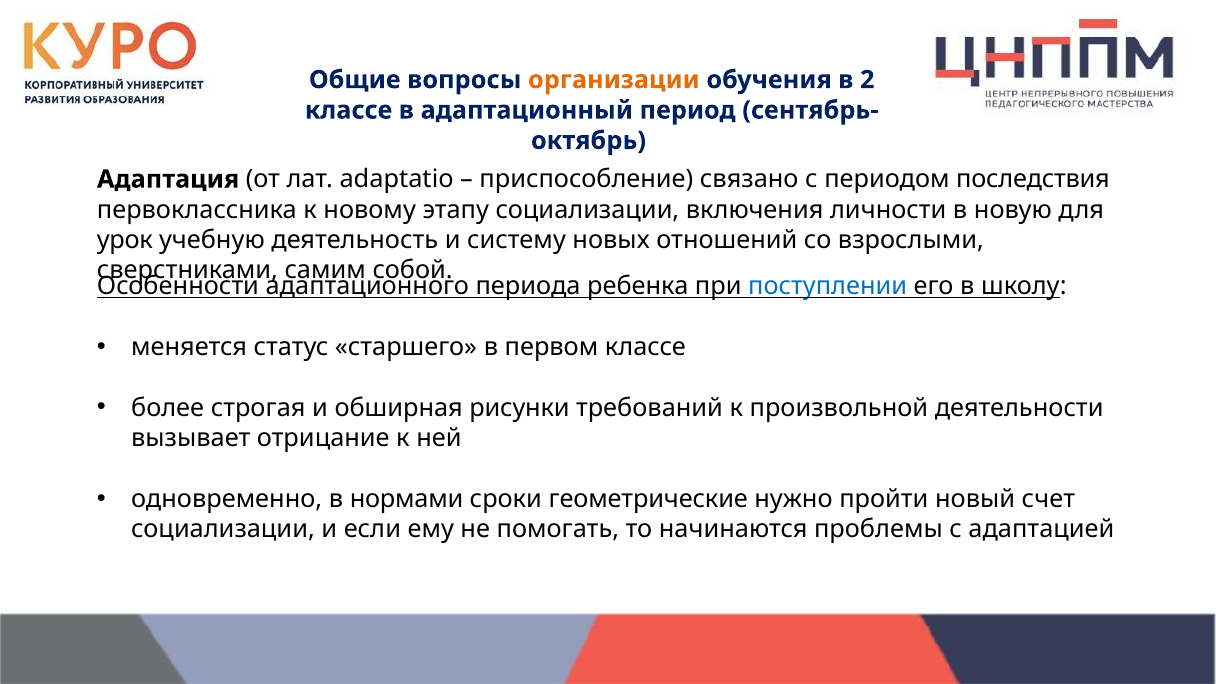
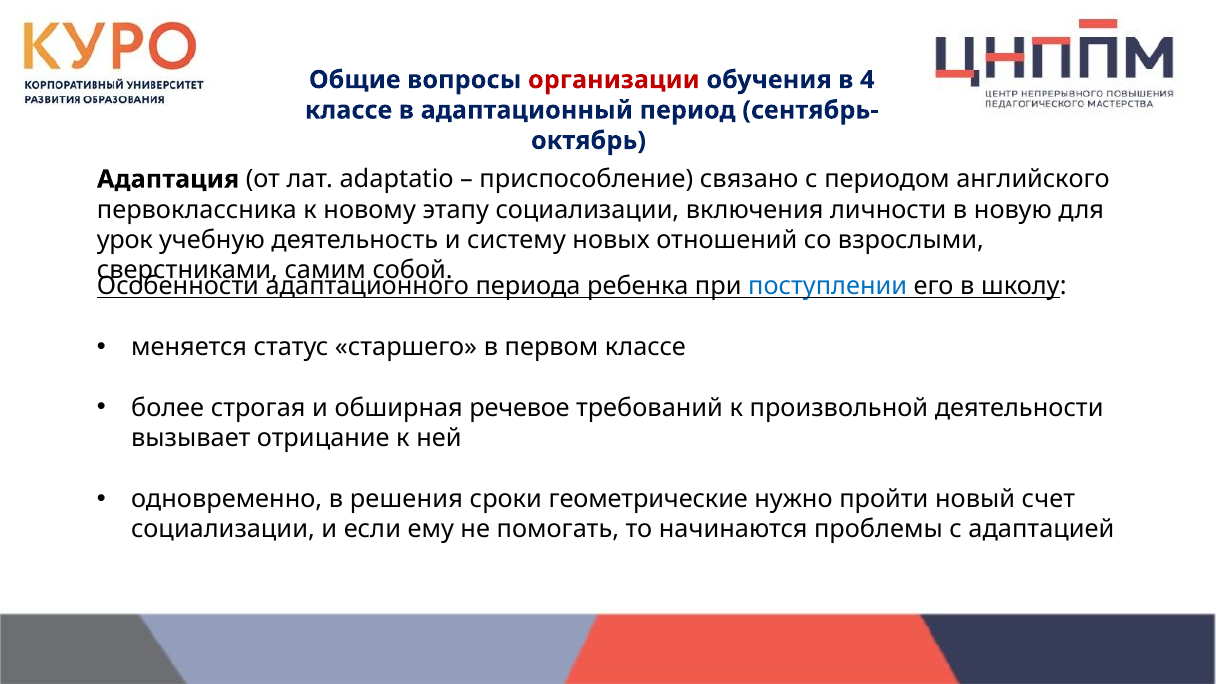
организации colour: orange -> red
2: 2 -> 4
последствия: последствия -> английского
рисунки: рисунки -> речевое
нормами: нормами -> решения
